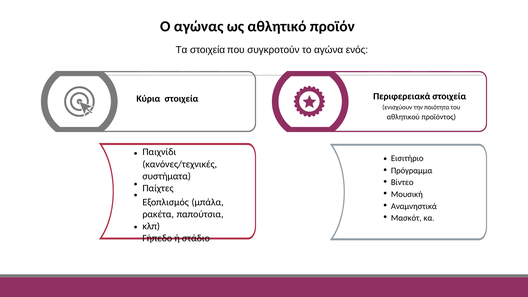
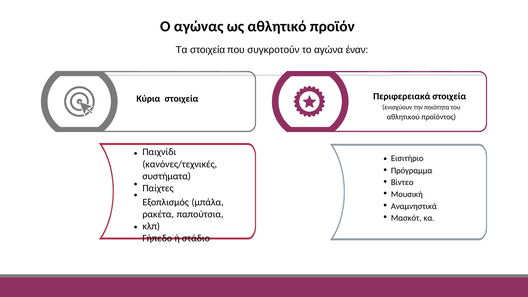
ενός: ενός -> έναν
